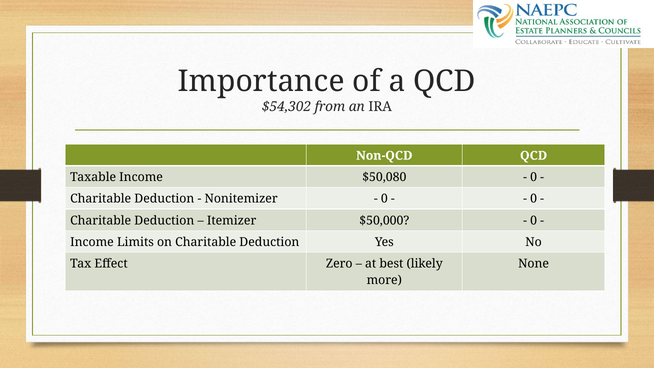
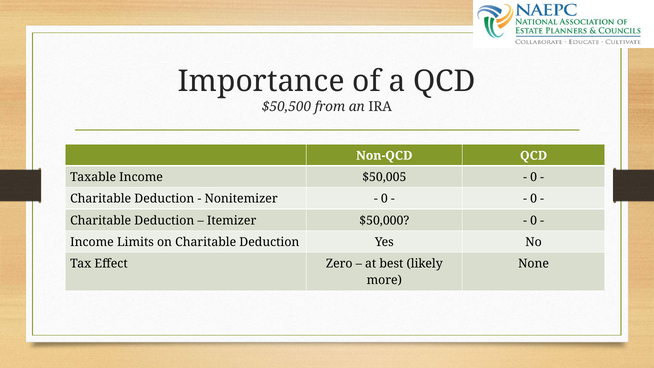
$54,302: $54,302 -> $50,500
$50,080: $50,080 -> $50,005
